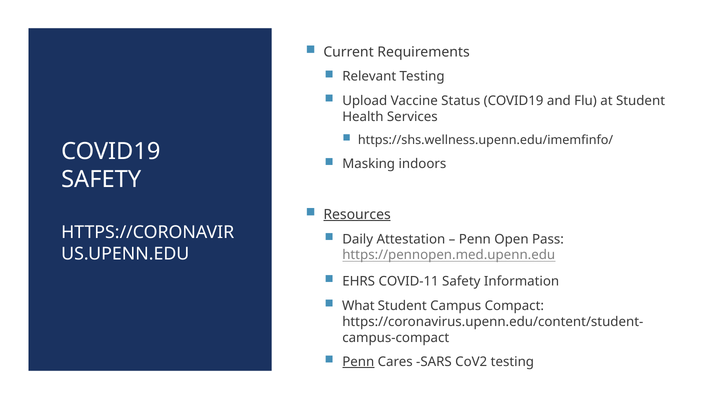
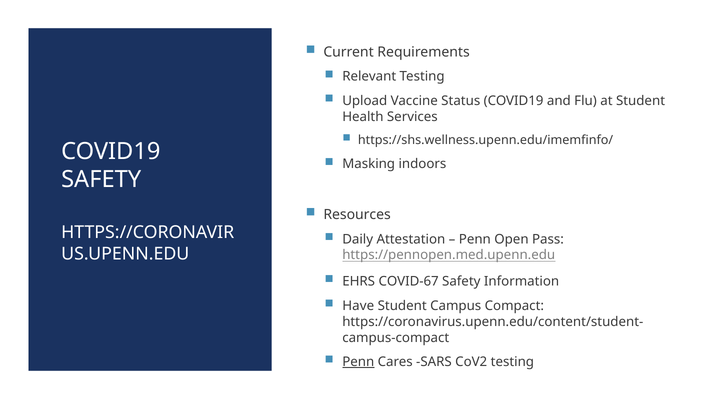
Resources underline: present -> none
COVID-11: COVID-11 -> COVID-67
What: What -> Have
